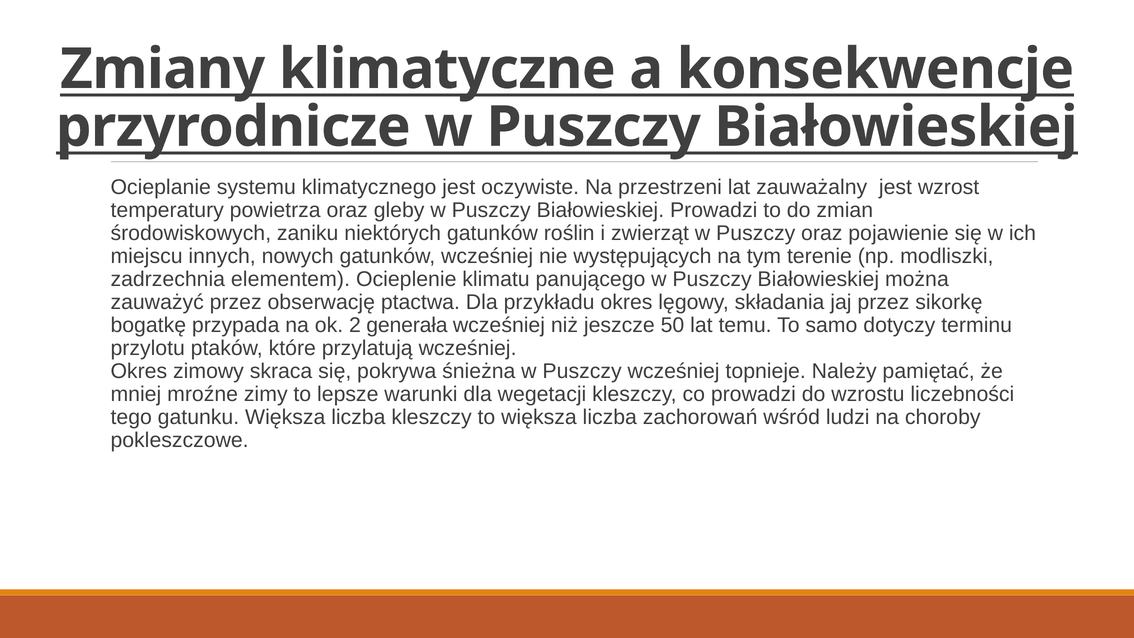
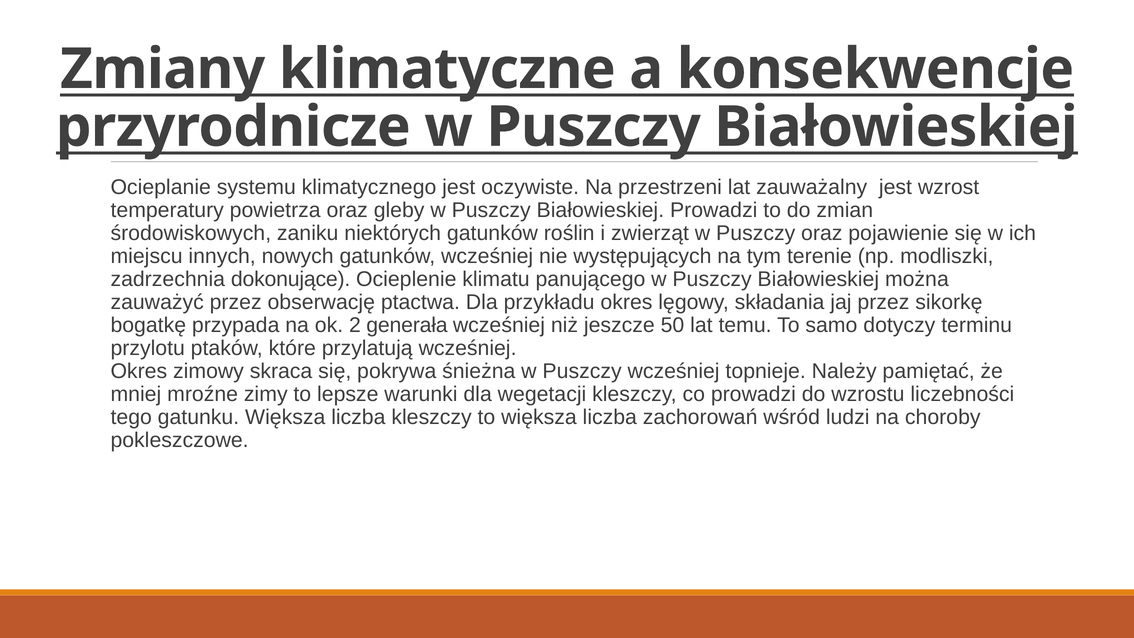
elementem: elementem -> dokonujące
